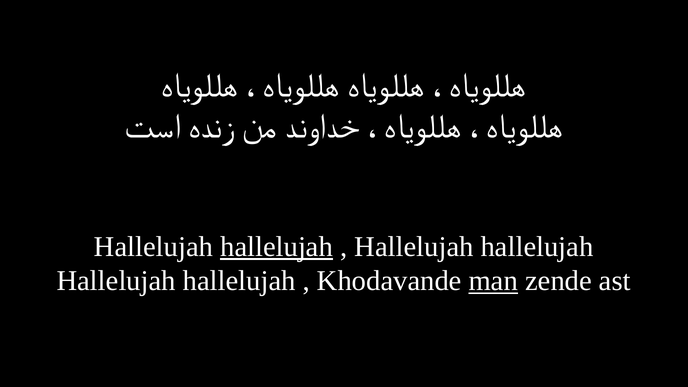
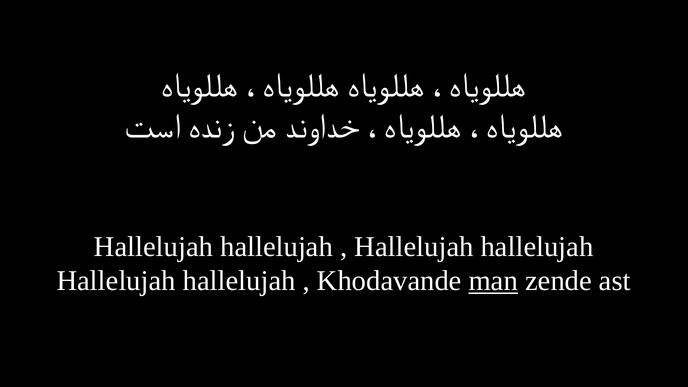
hallelujah at (277, 247) underline: present -> none
